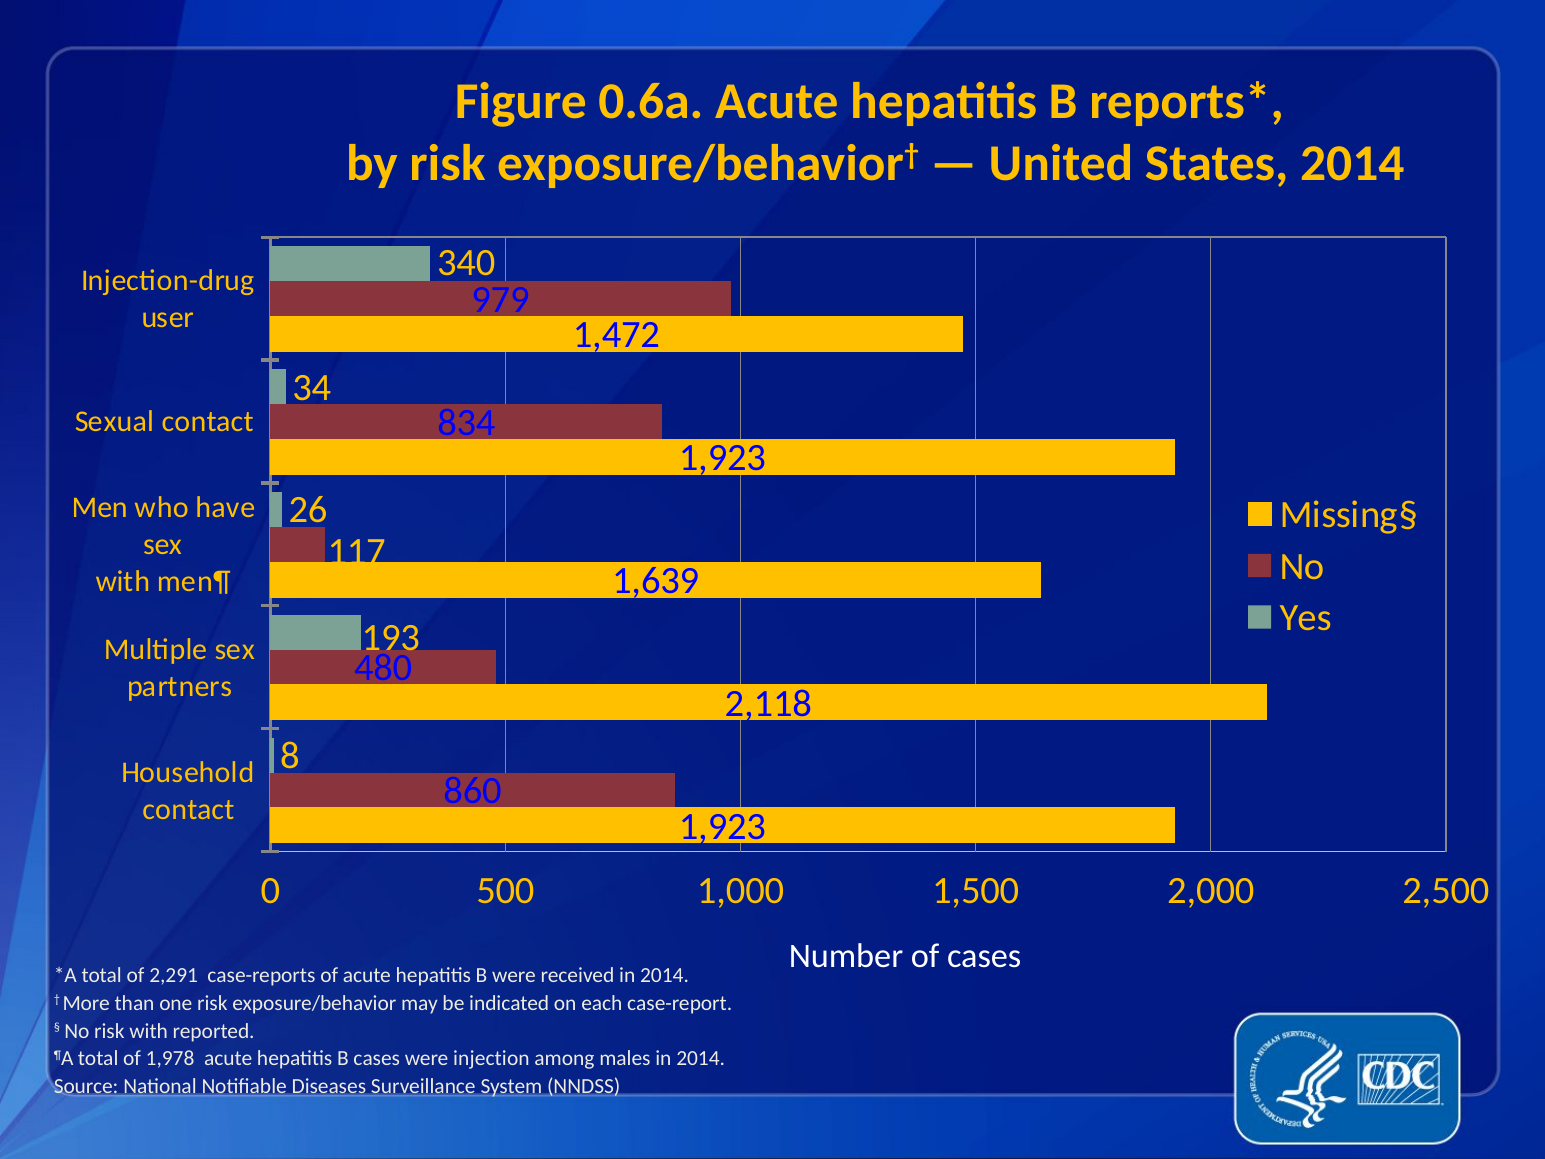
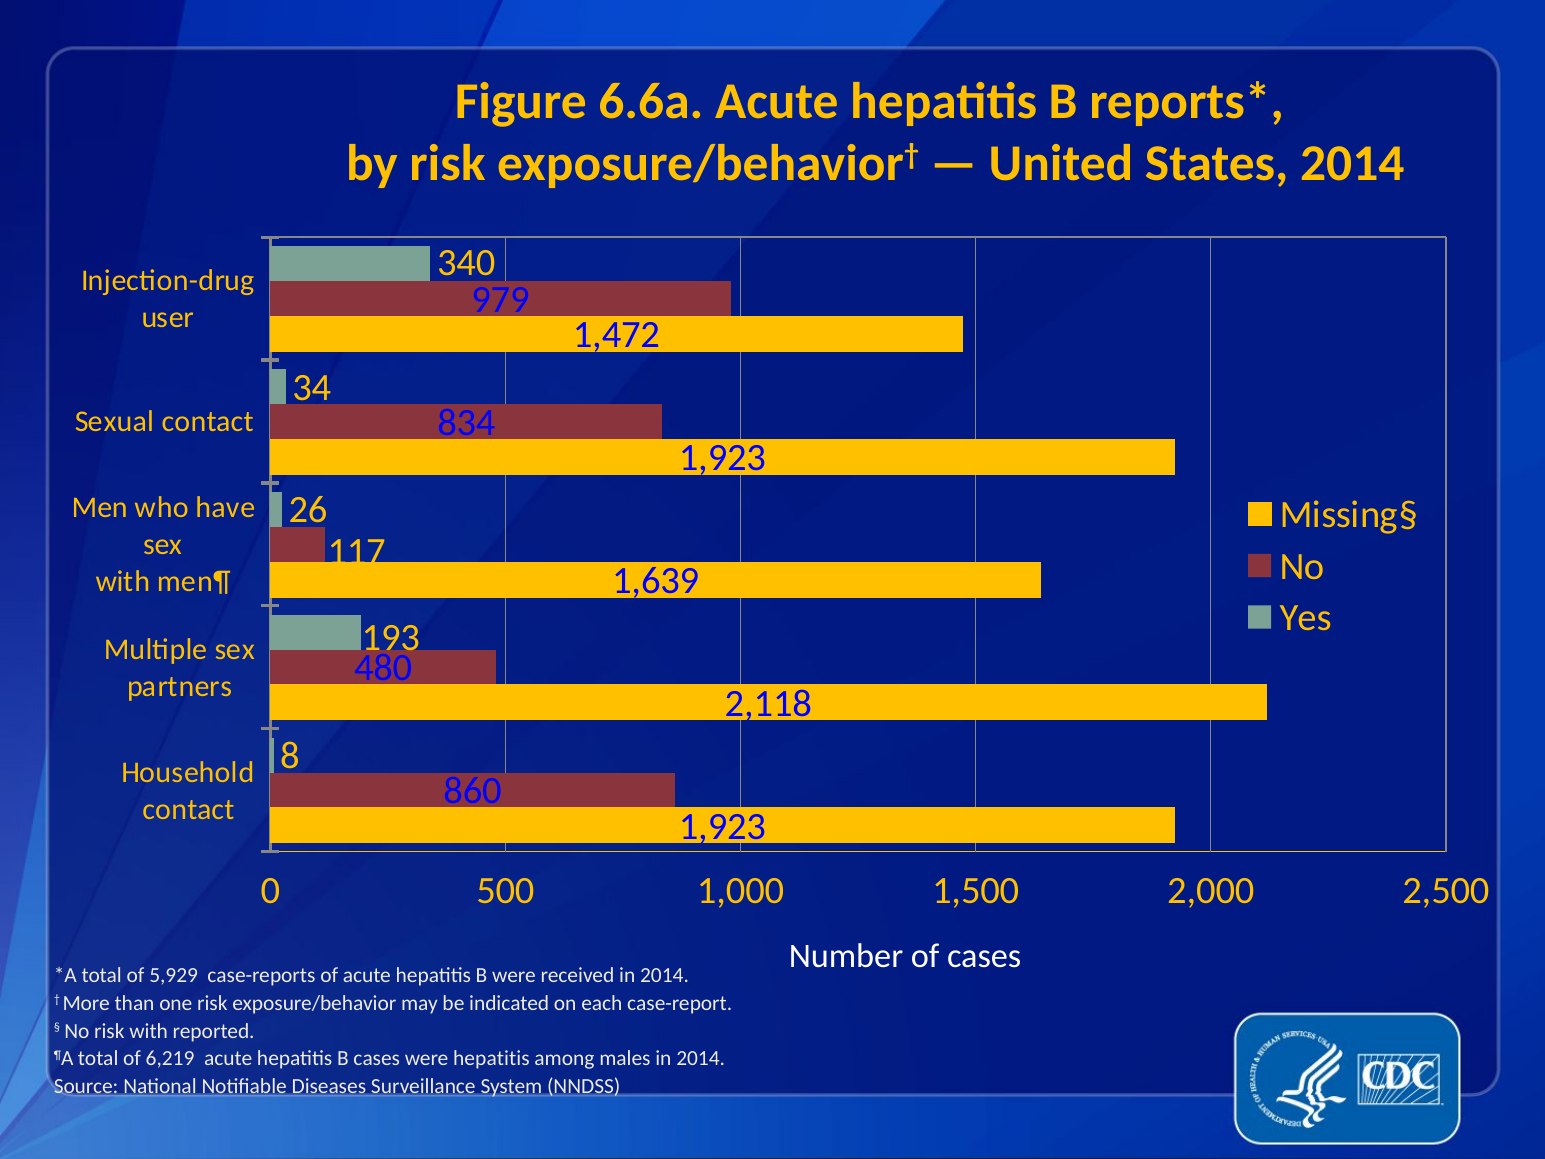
0.6a: 0.6a -> 6.6a
2,291: 2,291 -> 5,929
1,978: 1,978 -> 6,219
were injection: injection -> hepatitis
